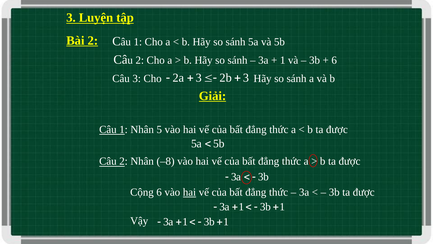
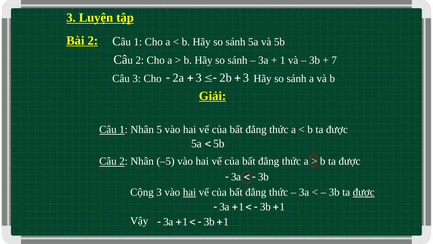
6 at (334, 60): 6 -> 7
–8: –8 -> –5
Cộng 6: 6 -> 3
được at (364, 192) underline: none -> present
